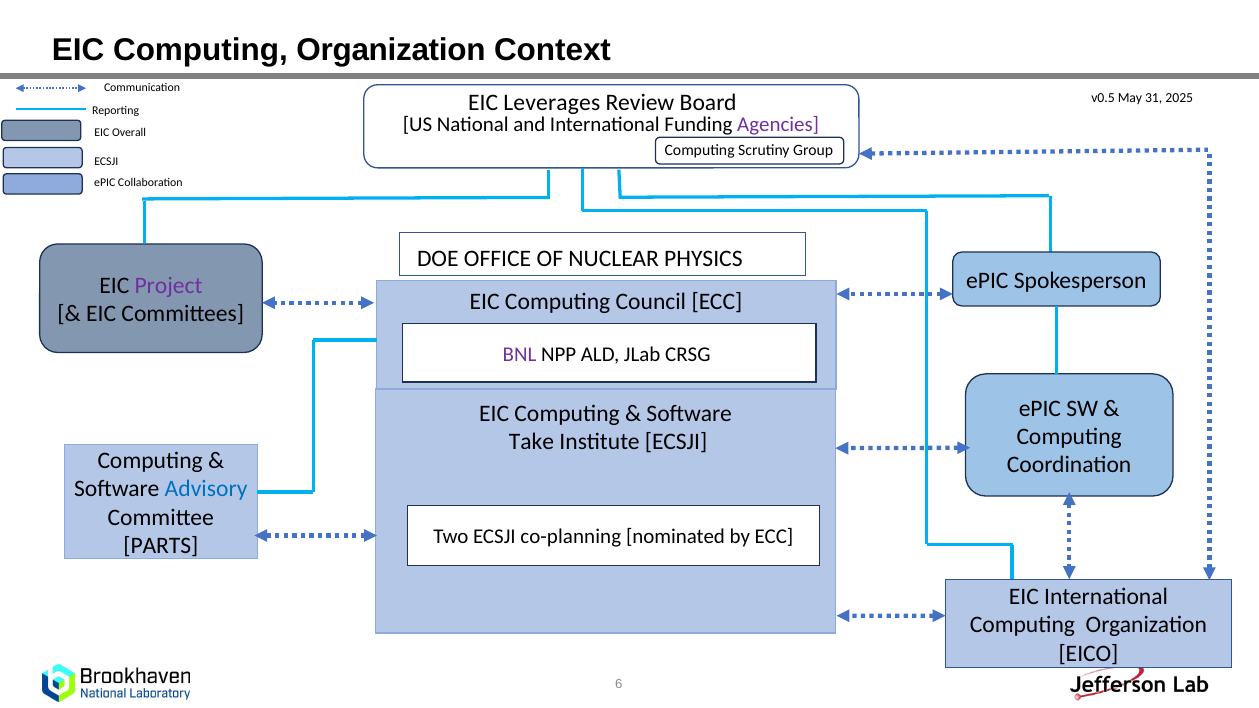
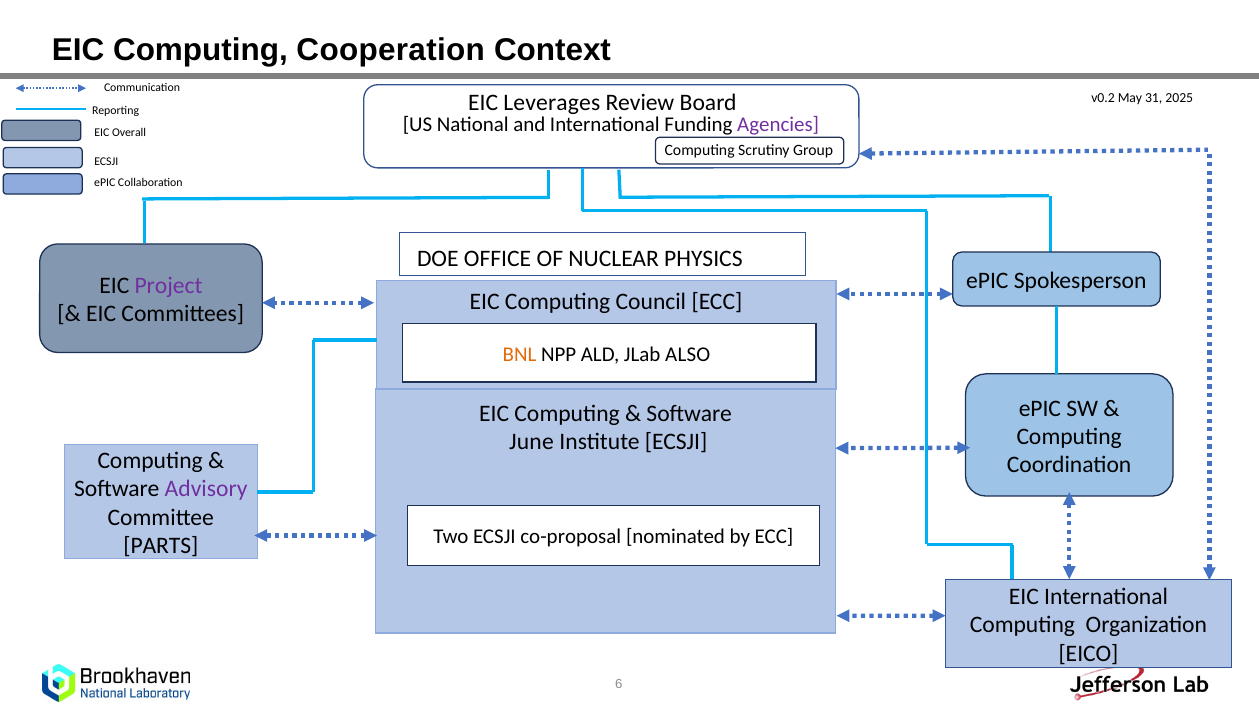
EIC Computing Organization: Organization -> Cooperation
v0.5: v0.5 -> v0.2
BNL colour: purple -> orange
CRSG: CRSG -> ALSO
Take: Take -> June
Advisory colour: blue -> purple
co-planning: co-planning -> co-proposal
